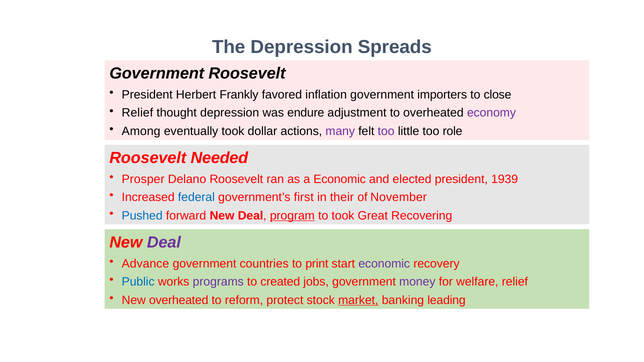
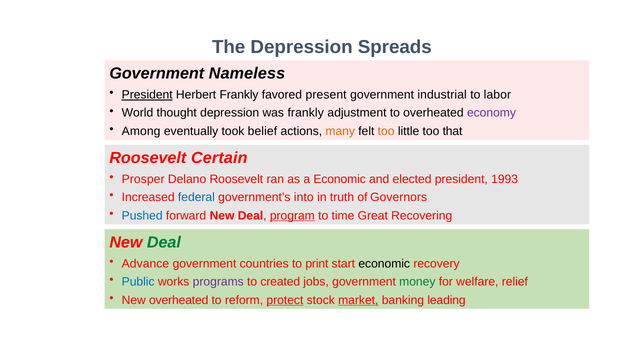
Government Roosevelt: Roosevelt -> Nameless
President at (147, 95) underline: none -> present
inflation: inflation -> present
importers: importers -> industrial
close: close -> labor
Relief at (137, 113): Relief -> World
was endure: endure -> frankly
dollar: dollar -> belief
many colour: purple -> orange
too at (386, 131) colour: purple -> orange
role: role -> that
Needed: Needed -> Certain
1939: 1939 -> 1993
first: first -> into
their: their -> truth
November: November -> Governors
to took: took -> time
Deal at (164, 243) colour: purple -> green
economic at (384, 264) colour: purple -> black
money colour: purple -> green
protect underline: none -> present
